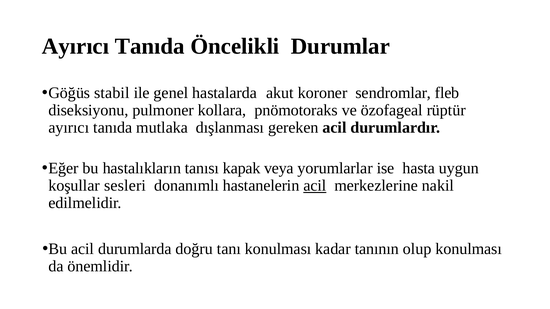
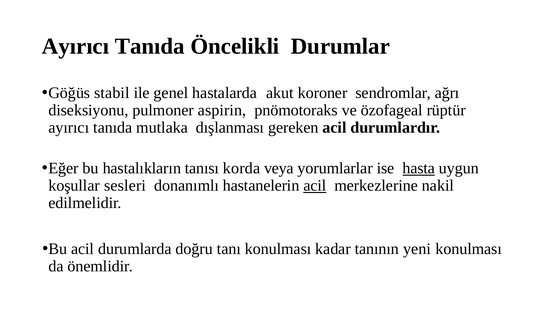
fleb: fleb -> ağrı
kollara: kollara -> aspirin
kapak: kapak -> korda
hasta underline: none -> present
olup: olup -> yeni
